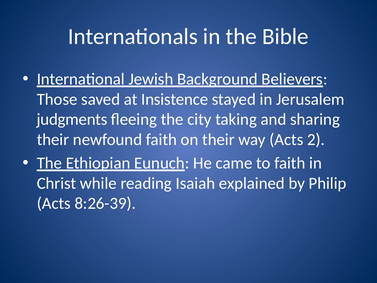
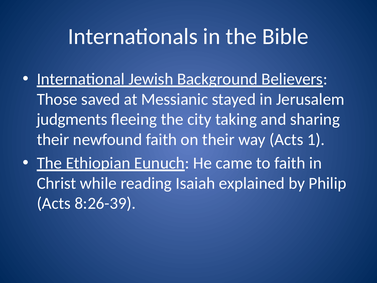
Insistence: Insistence -> Messianic
2: 2 -> 1
